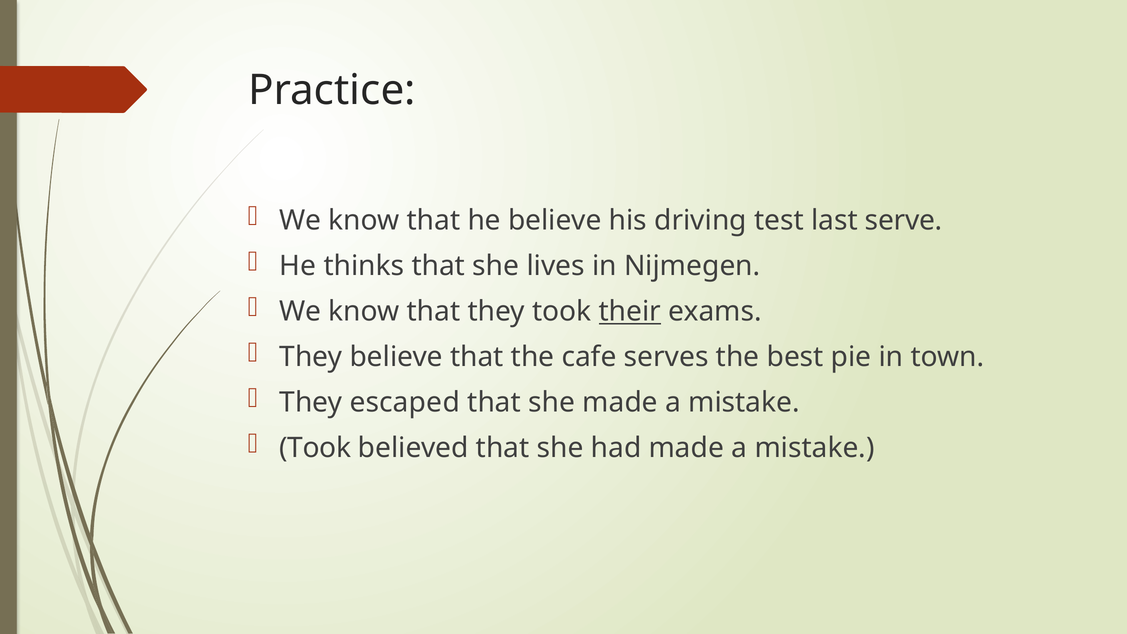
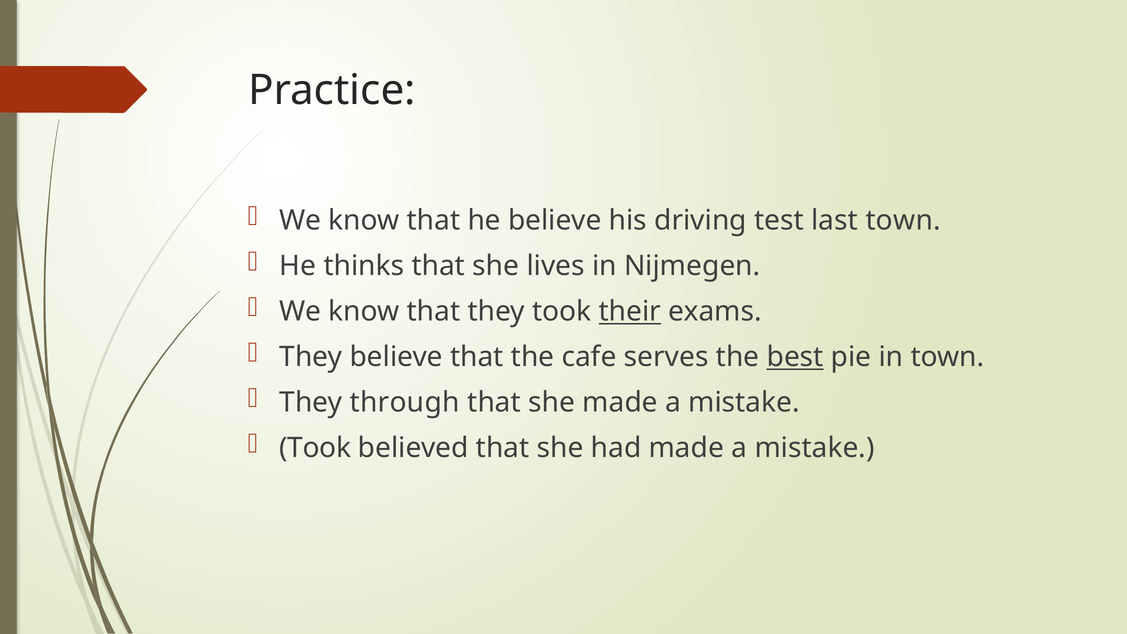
last serve: serve -> town
best underline: none -> present
escaped: escaped -> through
